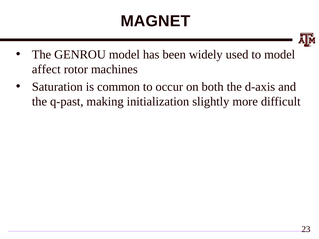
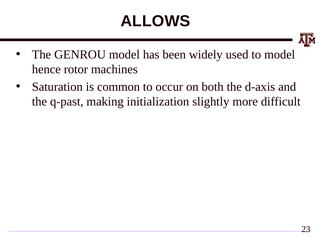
MAGNET: MAGNET -> ALLOWS
affect: affect -> hence
